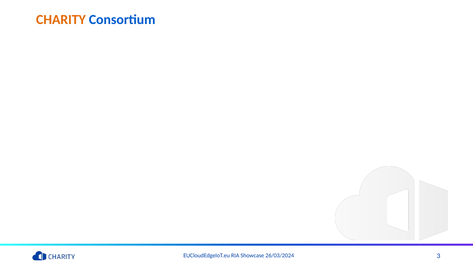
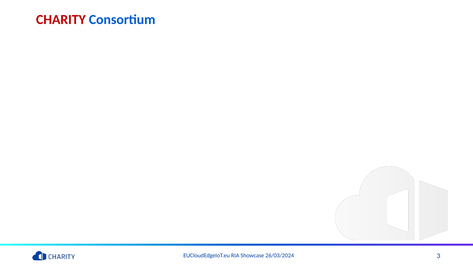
CHARITY colour: orange -> red
